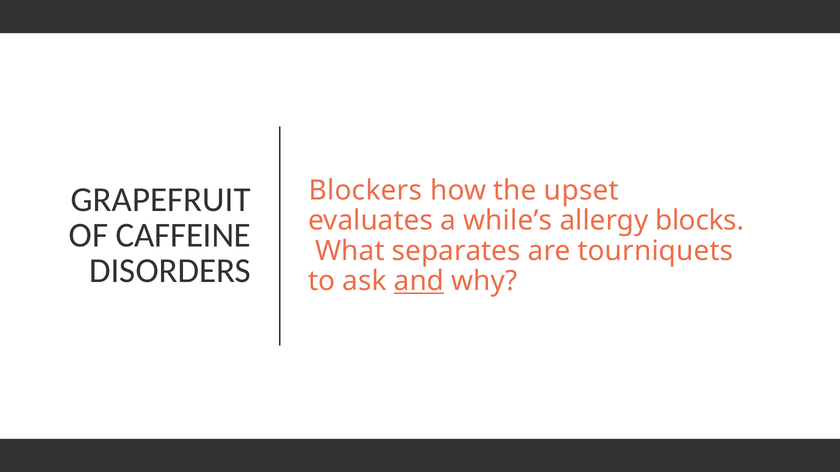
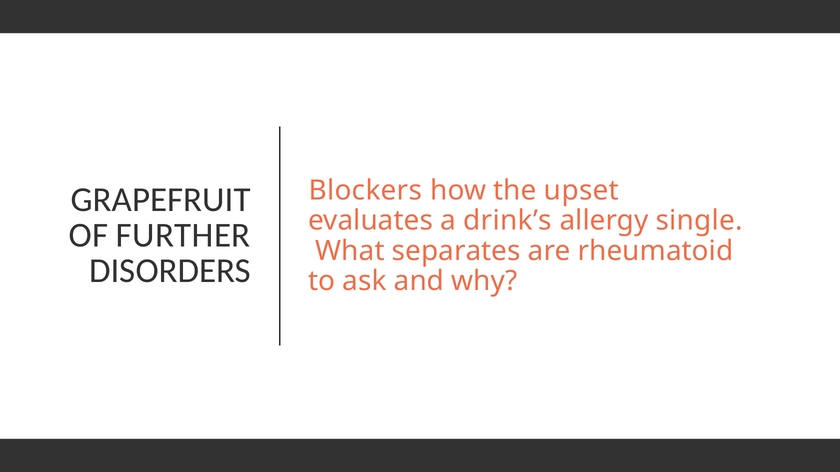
while’s: while’s -> drink’s
blocks: blocks -> single
CAFFEINE: CAFFEINE -> FURTHER
tourniquets: tourniquets -> rheumatoid
and underline: present -> none
